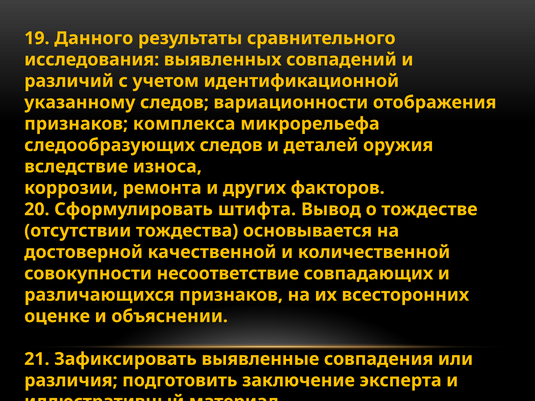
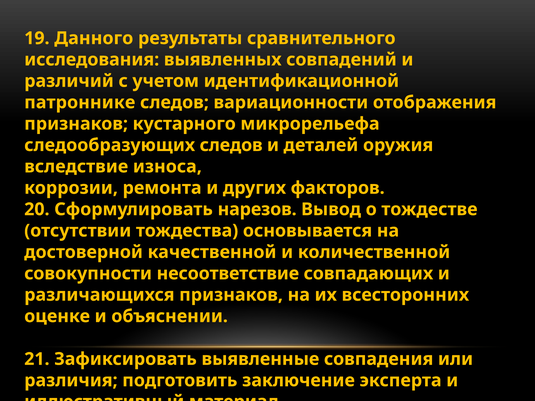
указанному: указанному -> патроннике
комплекса: комплекса -> кустарного
штифта: штифта -> нарезов
